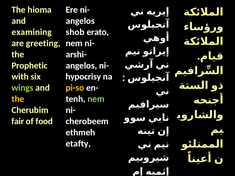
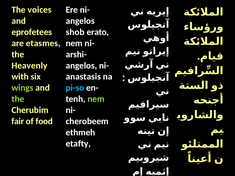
hioma: hioma -> voices
examining: examining -> eprofetees
greeting: greeting -> etasmes
Prophetic: Prophetic -> Heavenly
hypocrisy: hypocrisy -> anastasis
pi-so colour: yellow -> light blue
the at (18, 99) colour: yellow -> light green
